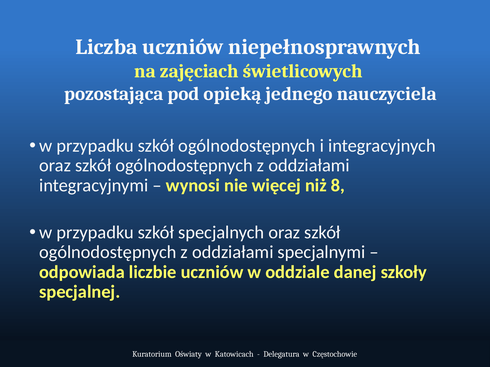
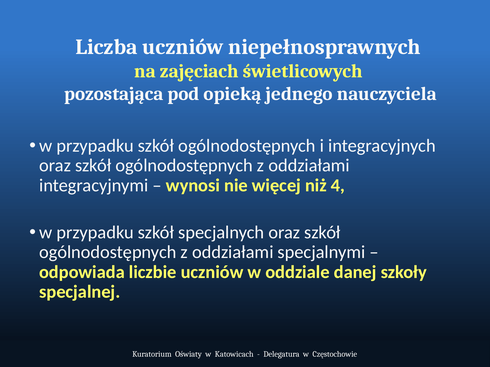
8: 8 -> 4
